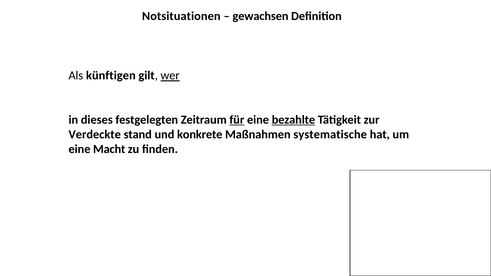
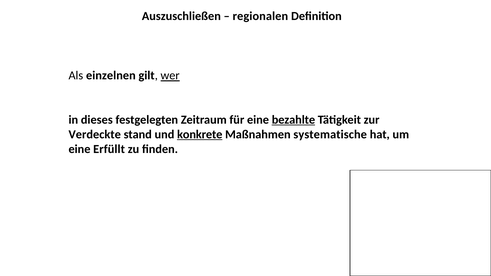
Notsituationen: Notsituationen -> Auszuschließen
gewachsen: gewachsen -> regionalen
künftigen: künftigen -> einzelnen
für underline: present -> none
konkrete underline: none -> present
Macht: Macht -> Erfüllt
